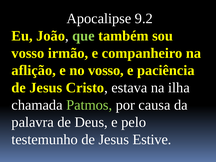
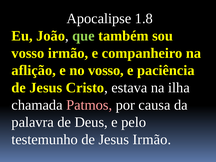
9.2: 9.2 -> 1.8
Patmos colour: light green -> pink
Jesus Estive: Estive -> Irmão
